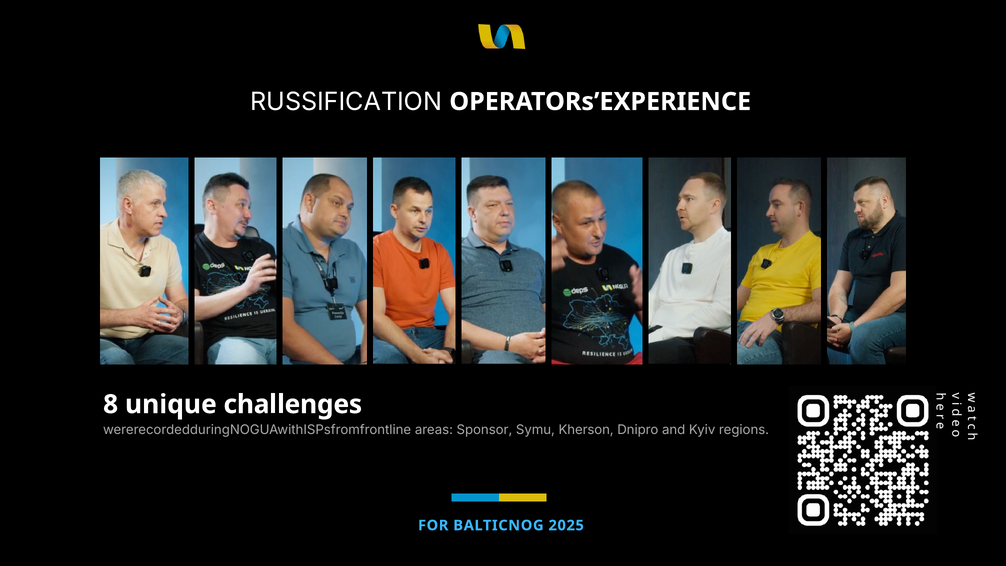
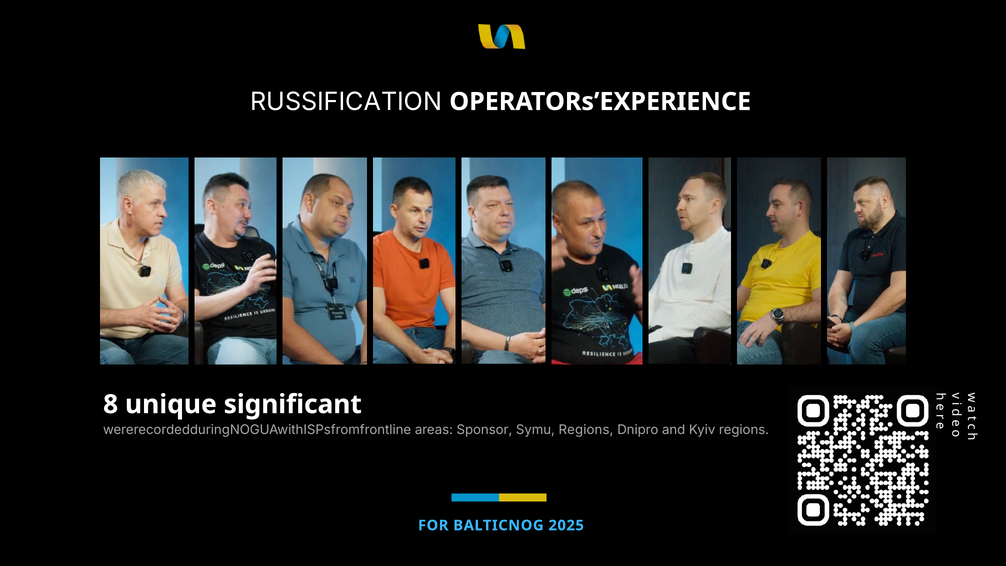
challenges: challenges -> significant
Symu Kherson: Kherson -> Regions
